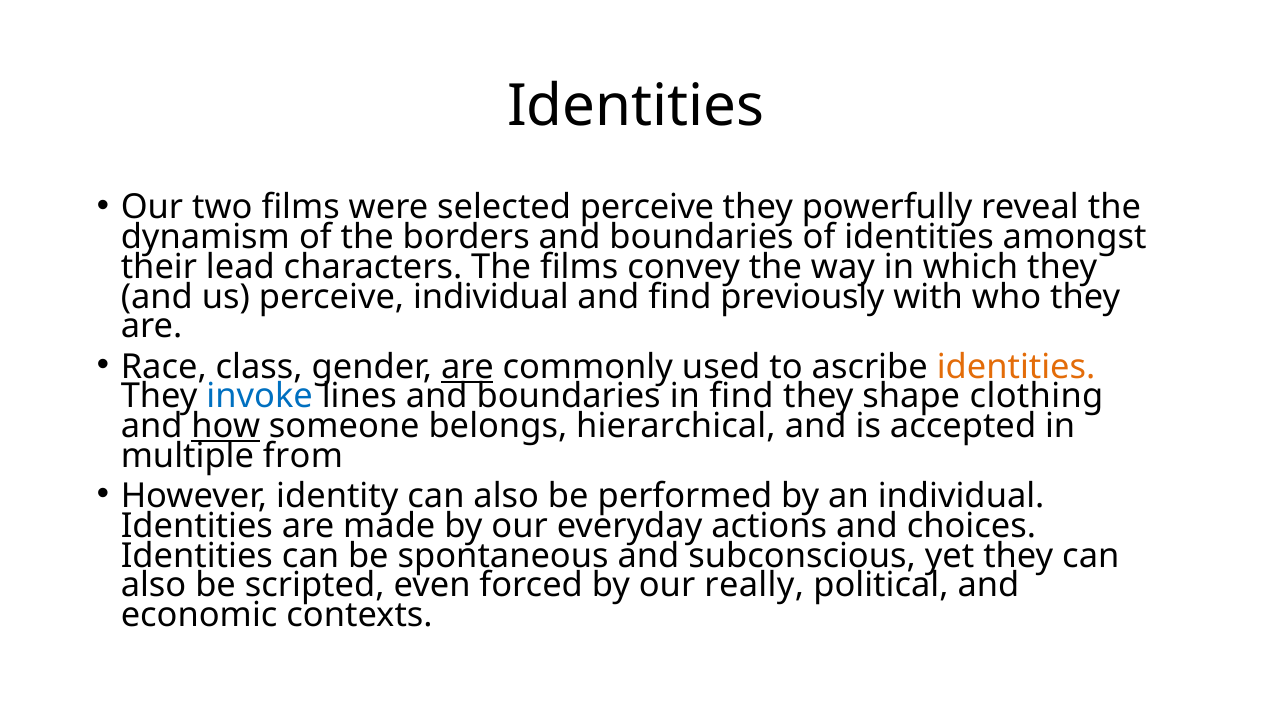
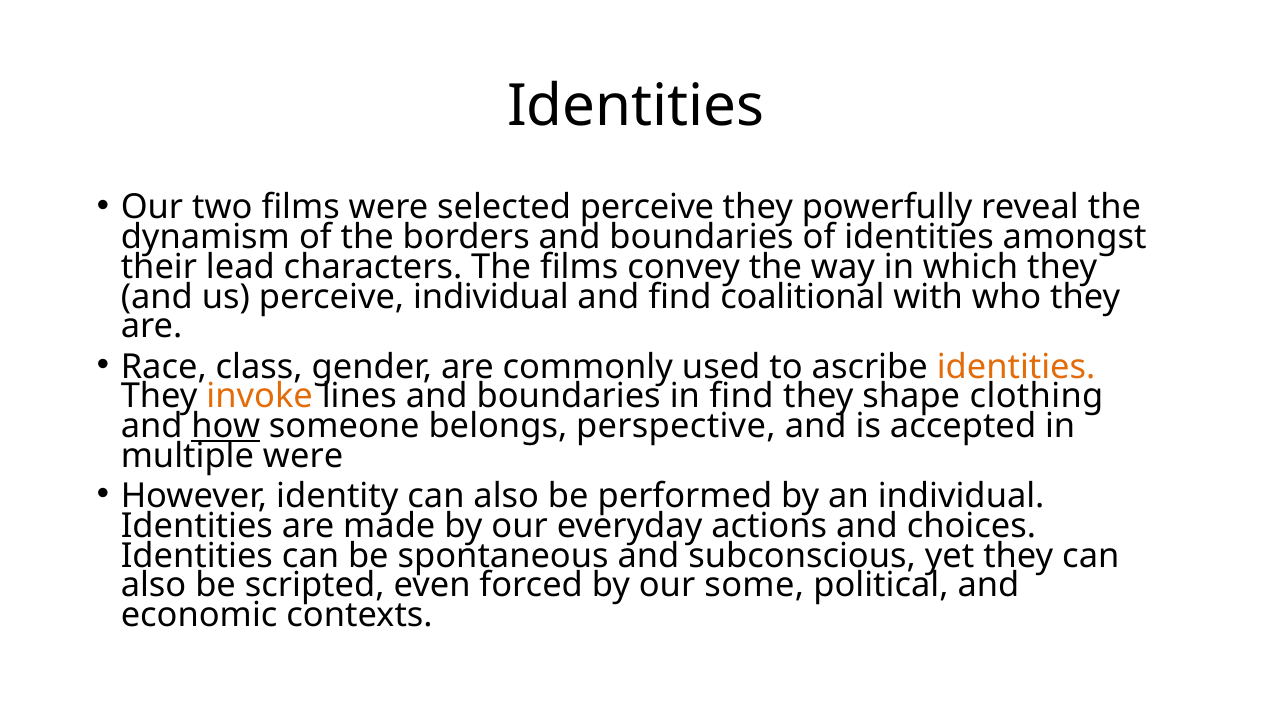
previously: previously -> coalitional
are at (467, 367) underline: present -> none
invoke colour: blue -> orange
hierarchical: hierarchical -> perspective
multiple from: from -> were
really: really -> some
